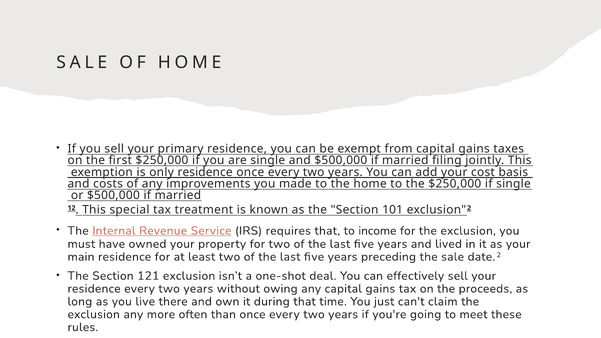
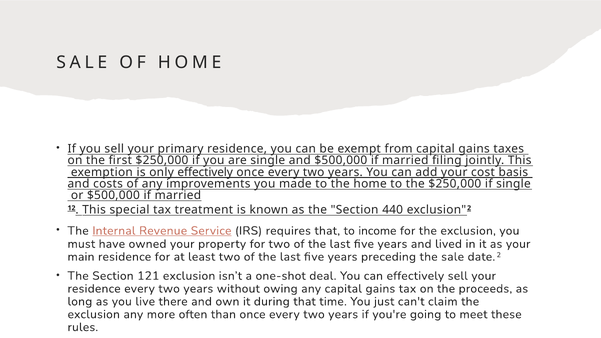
only residence: residence -> effectively
101: 101 -> 440
